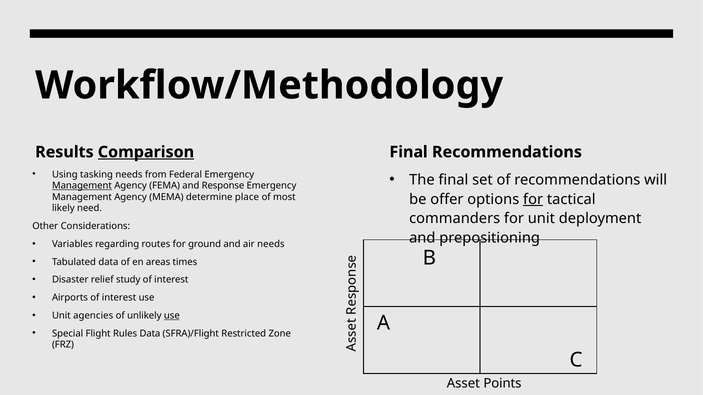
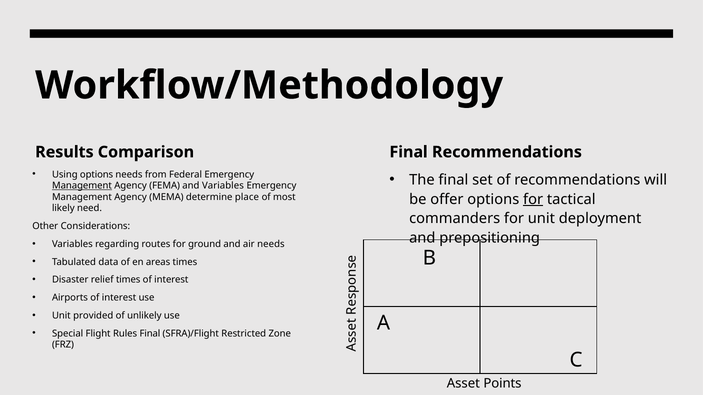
Comparison underline: present -> none
Using tasking: tasking -> options
and Response: Response -> Variables
relief study: study -> times
agencies: agencies -> provided
use at (172, 316) underline: present -> none
Rules Data: Data -> Final
